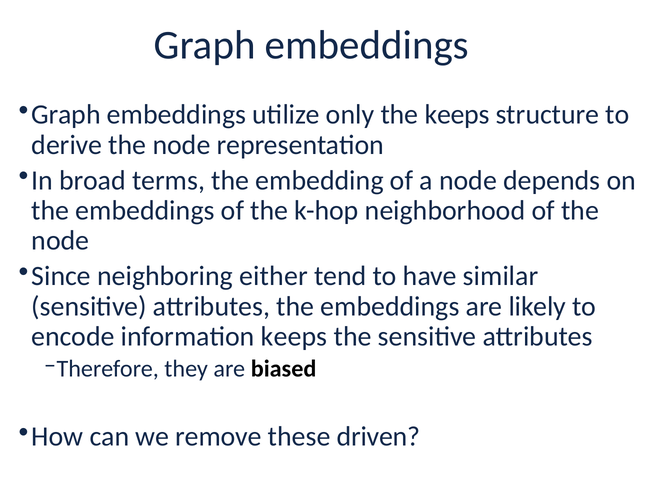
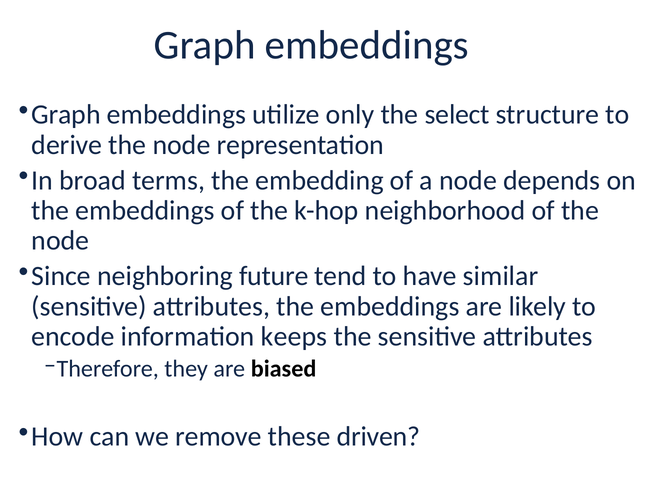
the keeps: keeps -> select
either: either -> future
